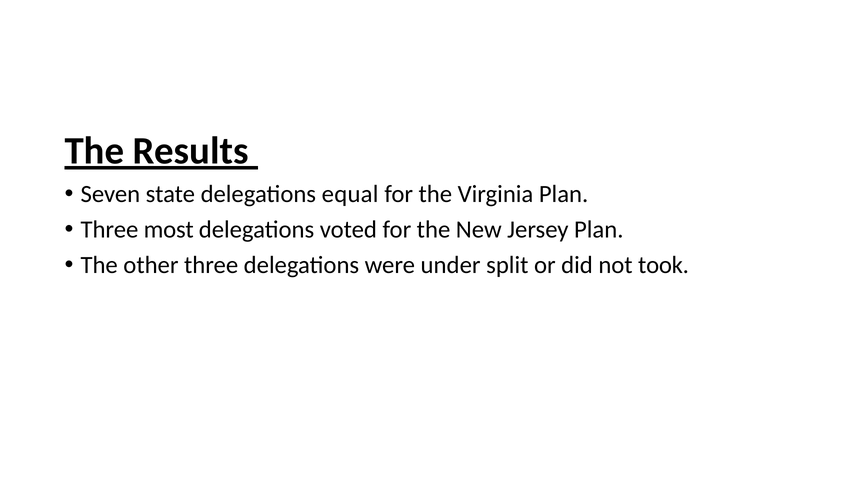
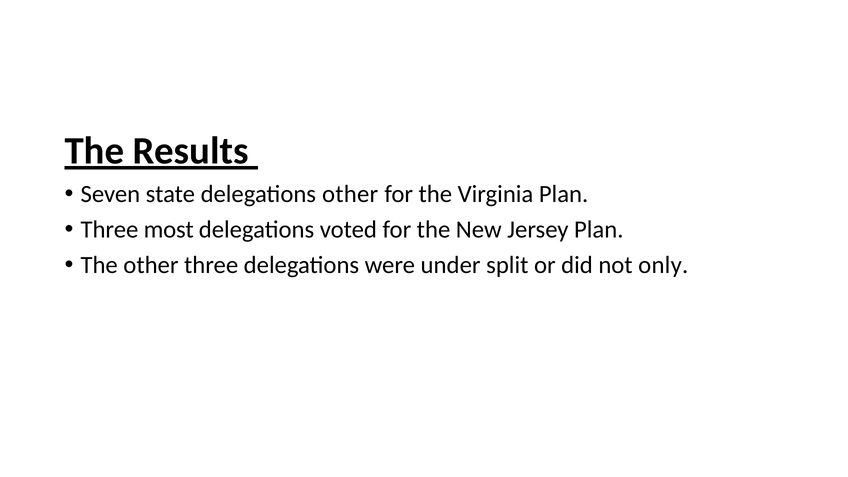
delegations equal: equal -> other
took: took -> only
